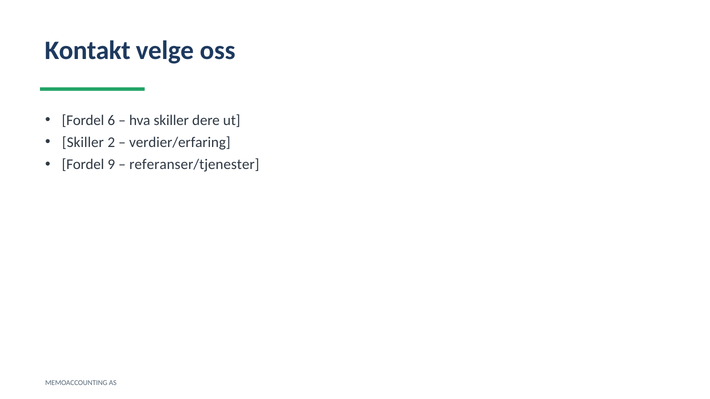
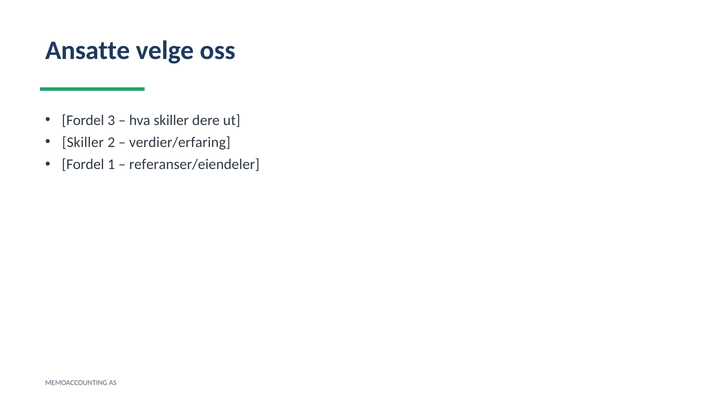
Kontakt: Kontakt -> Ansatte
6: 6 -> 3
9: 9 -> 1
referanser/tjenester: referanser/tjenester -> referanser/eiendeler
